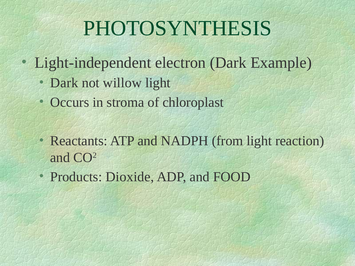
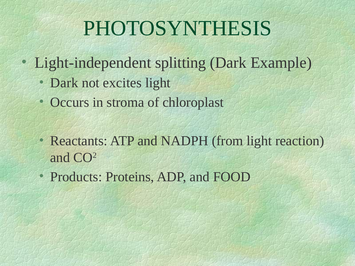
electron: electron -> splitting
willow: willow -> excites
Dioxide: Dioxide -> Proteins
